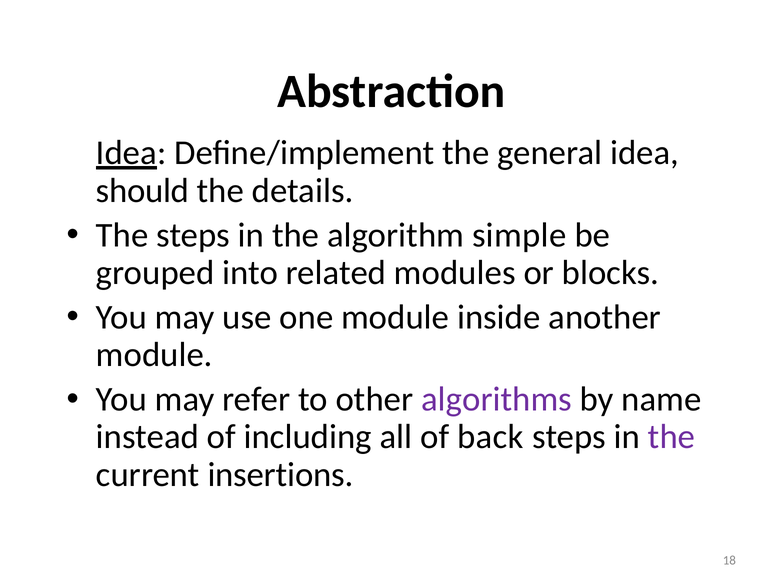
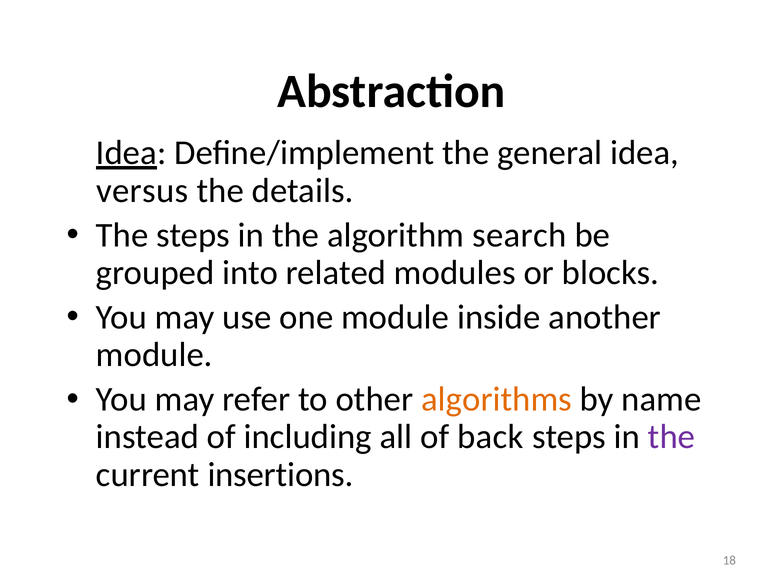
should: should -> versus
simple: simple -> search
algorithms colour: purple -> orange
